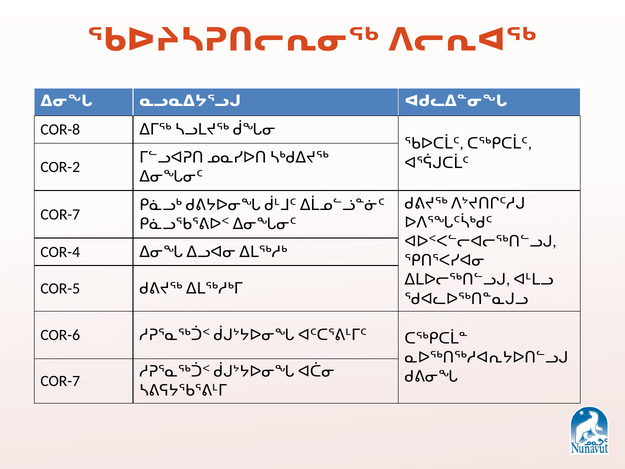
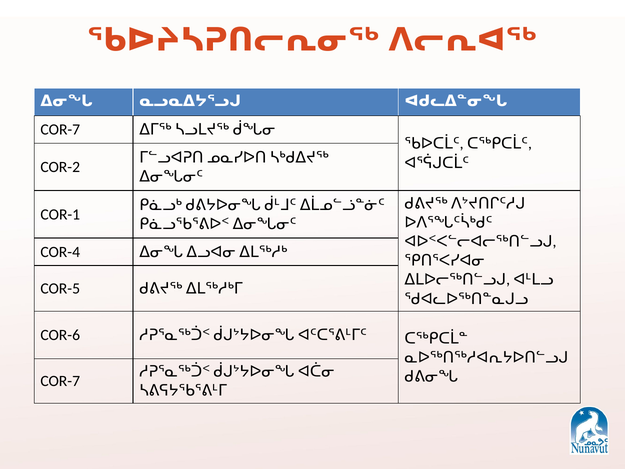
COR-8 at (60, 130): COR-8 -> COR-7
COR-7 at (60, 214): COR-7 -> COR-1
